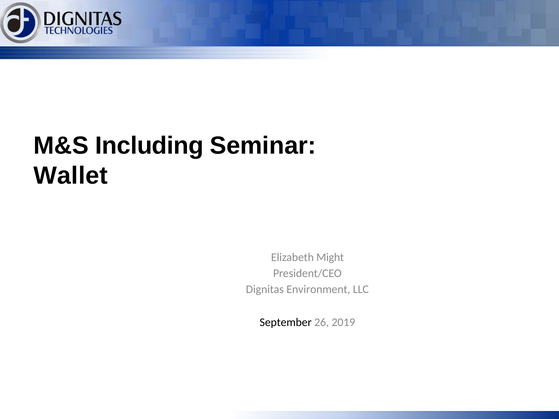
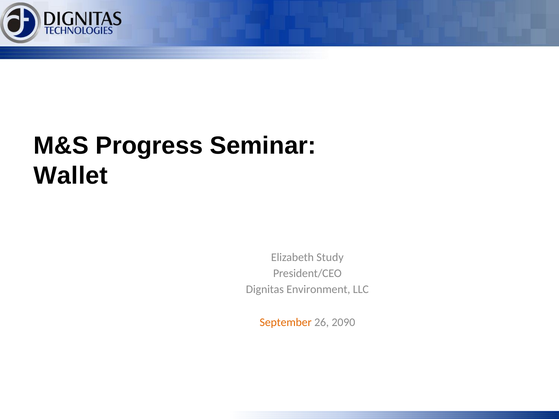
Including: Including -> Progress
Might: Might -> Study
September colour: black -> orange
2019: 2019 -> 2090
